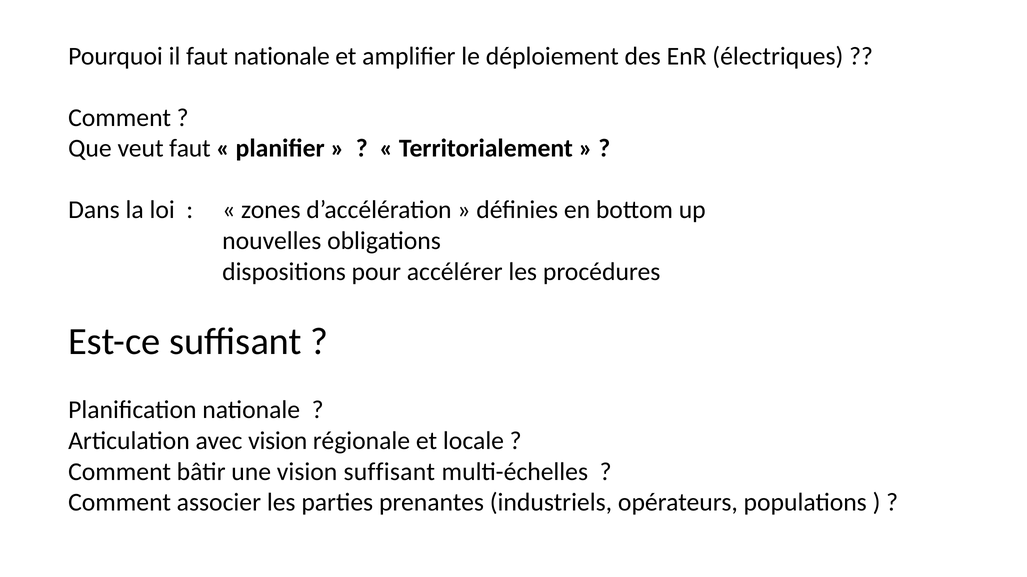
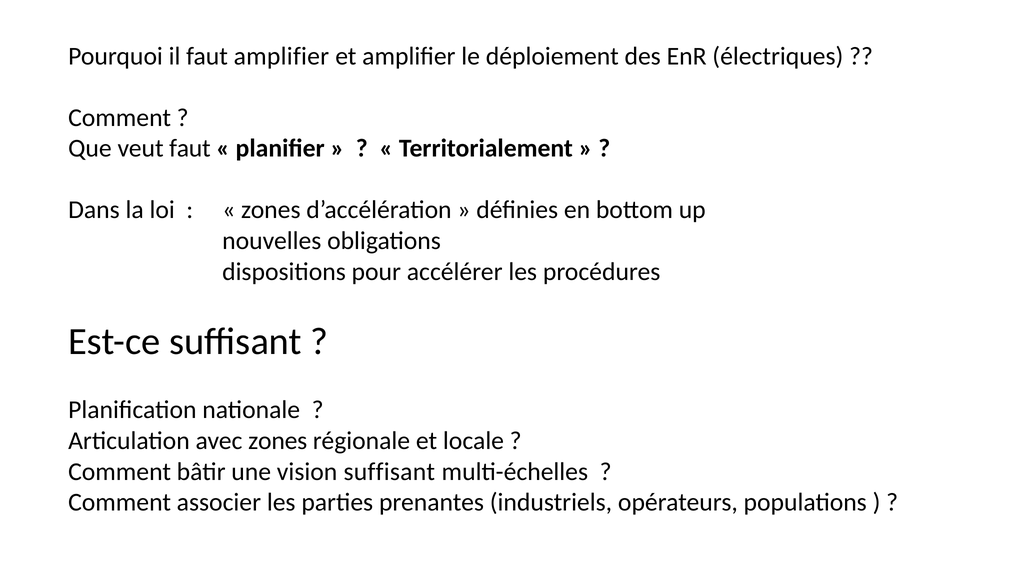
faut nationale: nationale -> amplifier
avec vision: vision -> zones
